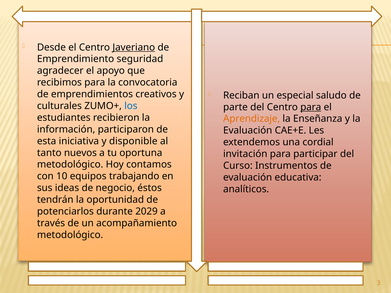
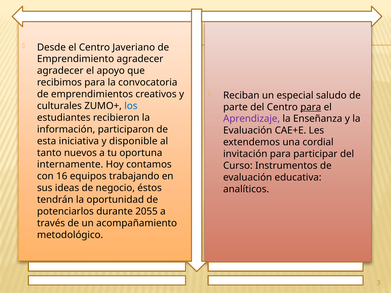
Javeriano underline: present -> none
Emprendimiento seguridad: seguridad -> agradecer
Aprendizaje colour: orange -> purple
metodológico at (70, 165): metodológico -> internamente
10: 10 -> 16
2029: 2029 -> 2055
